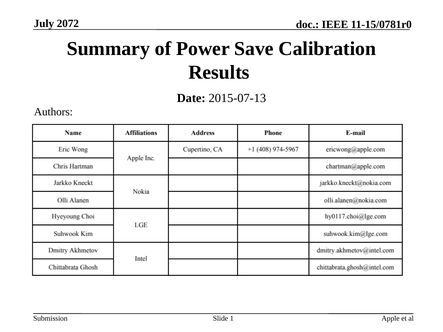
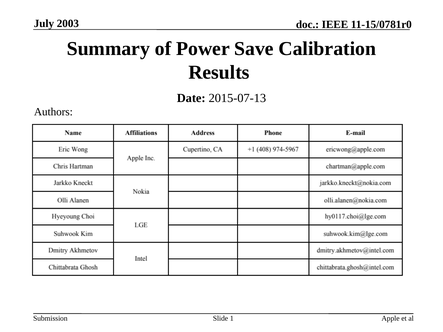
2072: 2072 -> 2003
